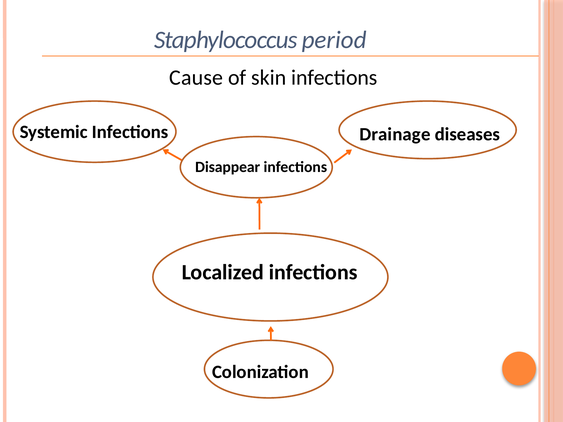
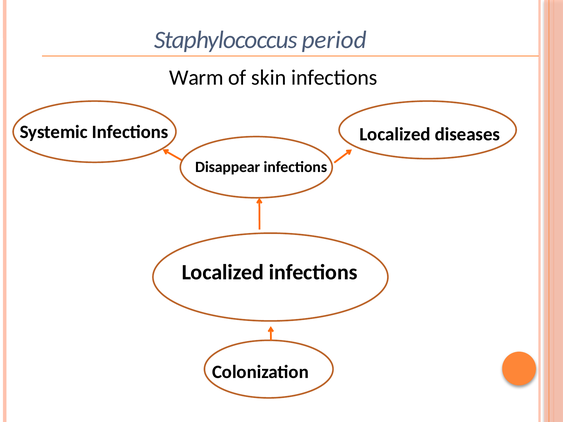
Cause: Cause -> Warm
Drainage at (395, 134): Drainage -> Localized
